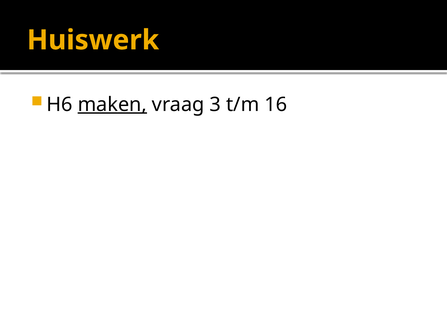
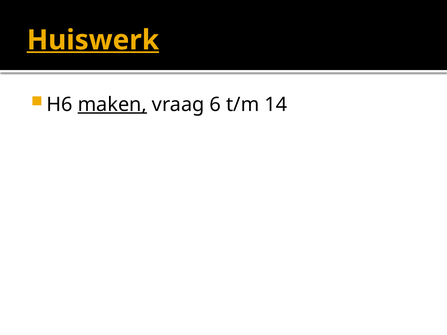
Huiswerk underline: none -> present
3: 3 -> 6
16: 16 -> 14
